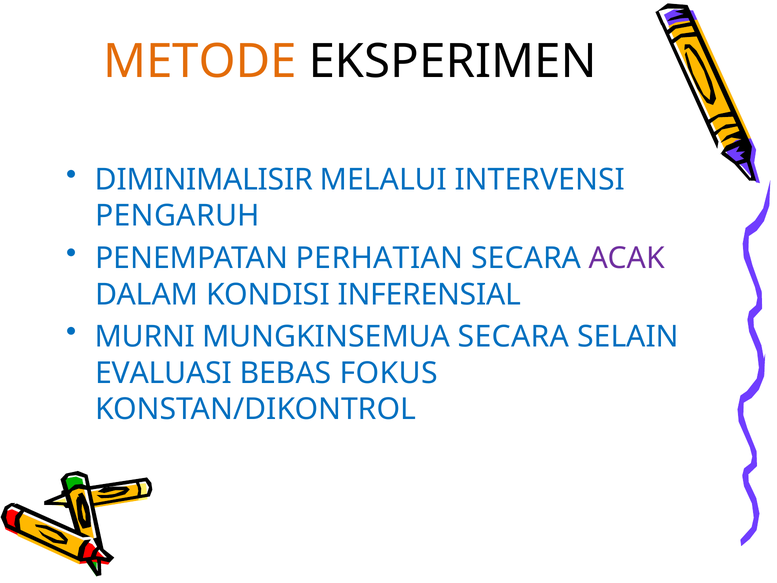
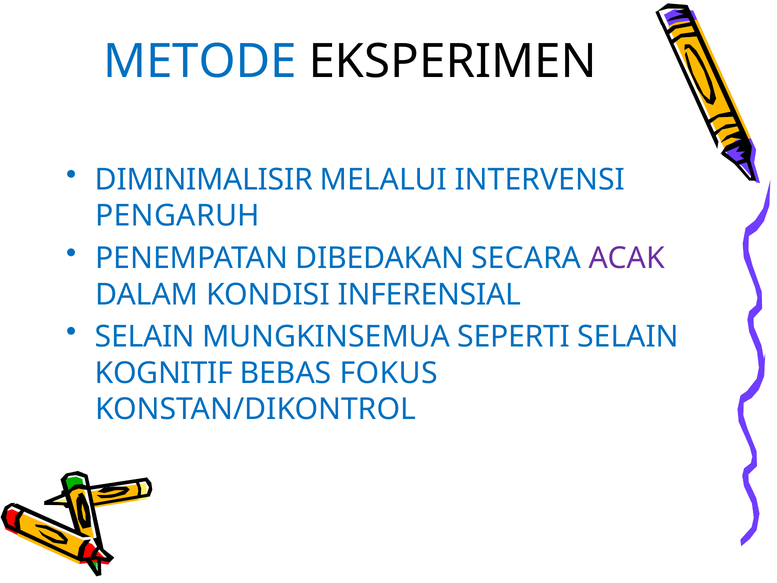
METODE colour: orange -> blue
PERHATIAN: PERHATIAN -> DIBEDAKAN
MURNI at (145, 337): MURNI -> SELAIN
MUNGKINSEMUA SECARA: SECARA -> SEPERTI
EVALUASI: EVALUASI -> KOGNITIF
